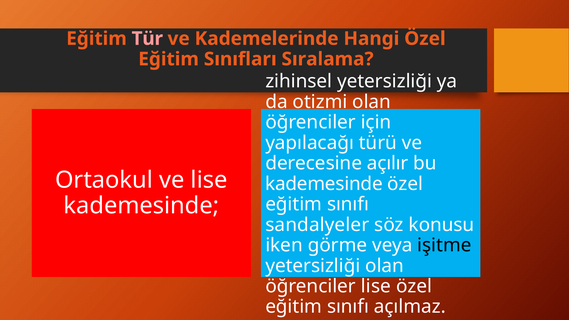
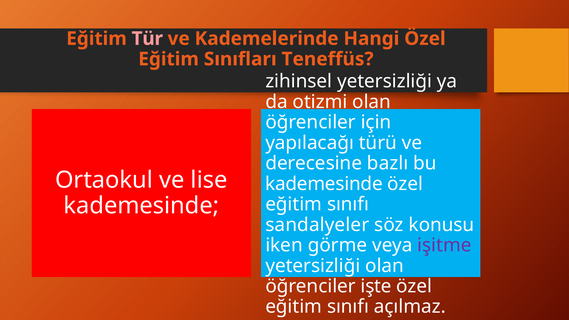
Sıralama: Sıralama -> Teneffüs
açılır: açılır -> bazlı
işitme colour: black -> purple
öğrenciler lise: lise -> işte
